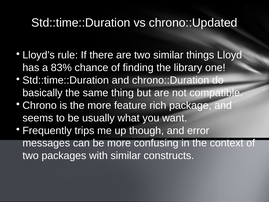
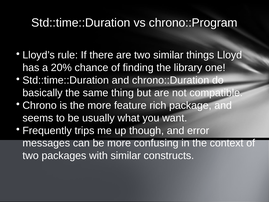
chrono::Updated: chrono::Updated -> chrono::Program
83%: 83% -> 20%
